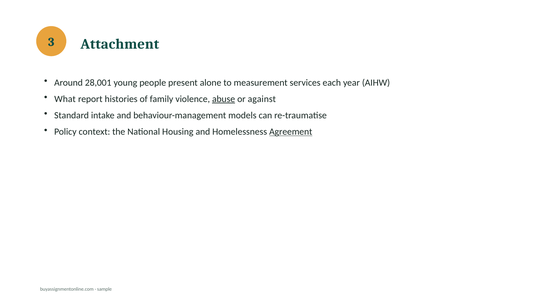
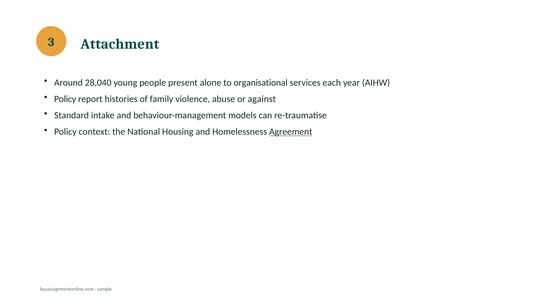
28,001: 28,001 -> 28,040
measurement: measurement -> organisational
What at (65, 99): What -> Policy
abuse underline: present -> none
